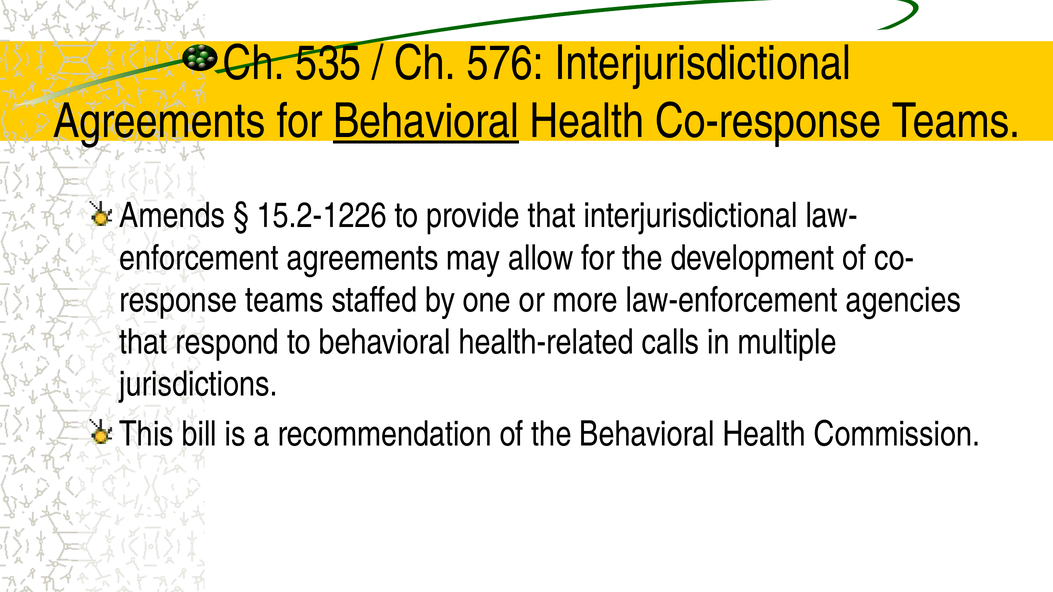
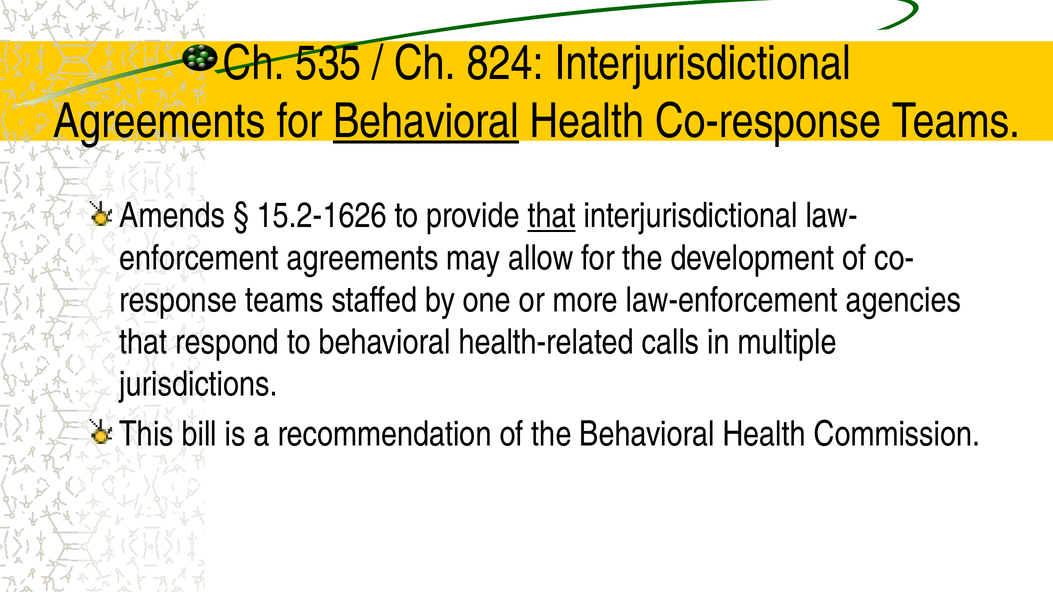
576: 576 -> 824
15.2-1226: 15.2-1226 -> 15.2-1626
that at (552, 216) underline: none -> present
